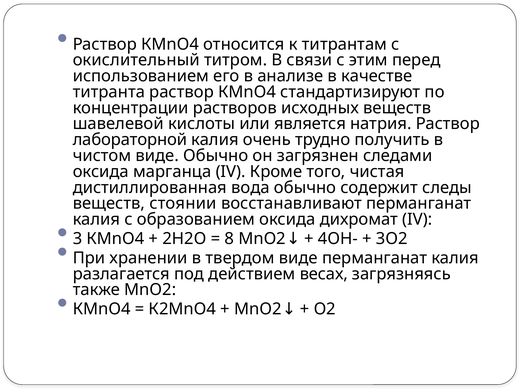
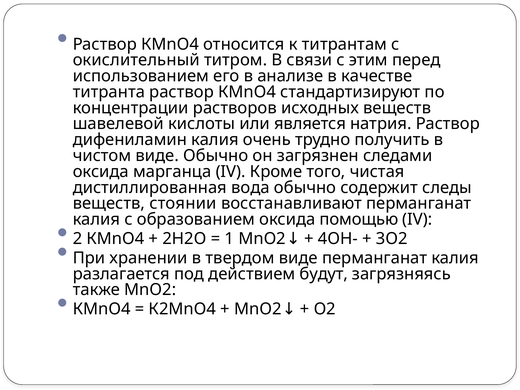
лабораторной: лабораторной -> дифениламин
дихромат: дихромат -> помощью
3: 3 -> 2
8: 8 -> 1
весах: весах -> будут
